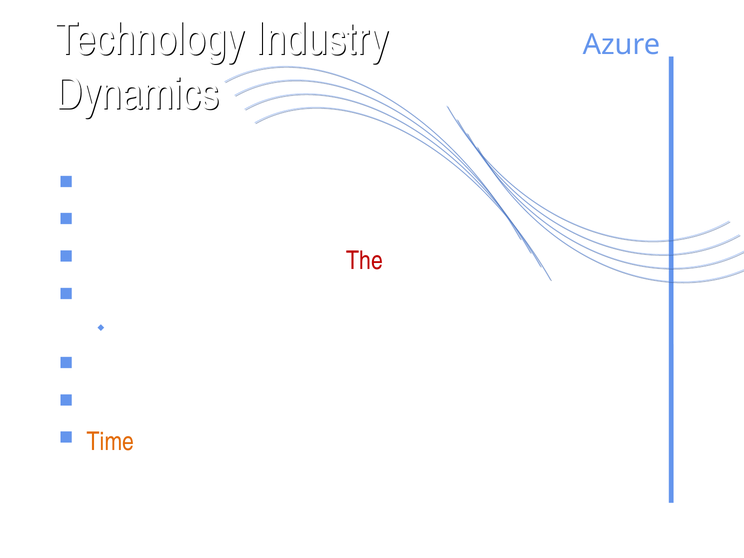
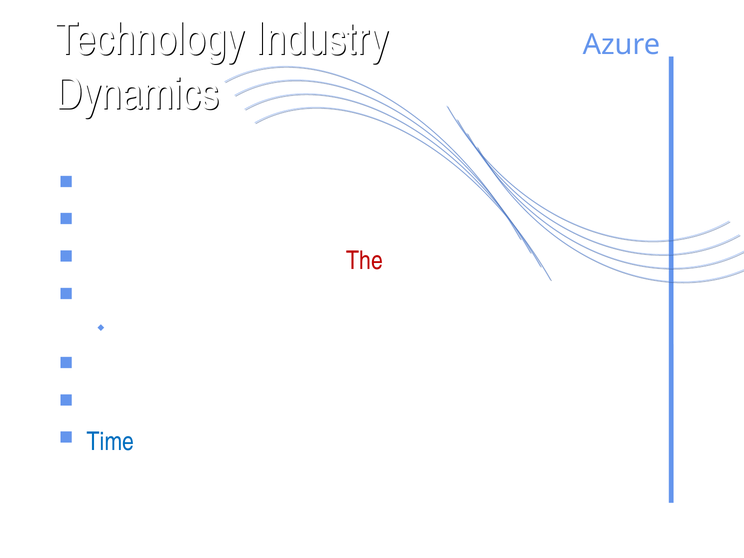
Time at (110, 442) colour: orange -> blue
